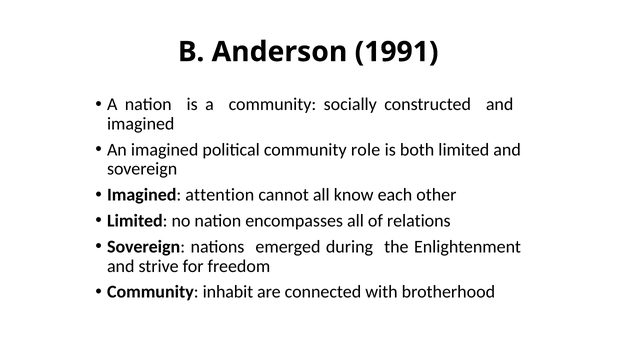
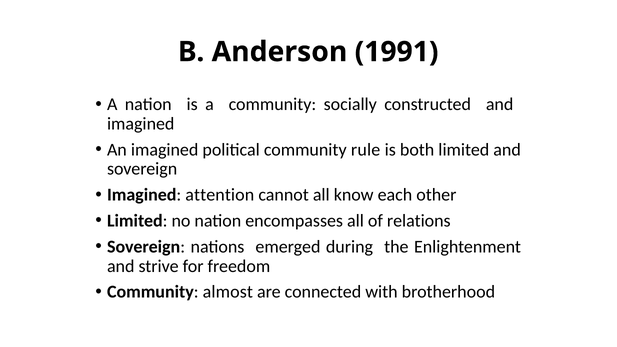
role: role -> rule
inhabit: inhabit -> almost
